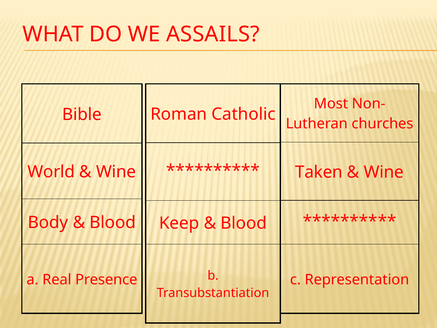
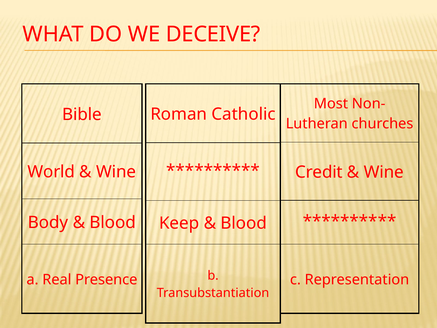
ASSAILS: ASSAILS -> DECEIVE
Taken: Taken -> Credit
